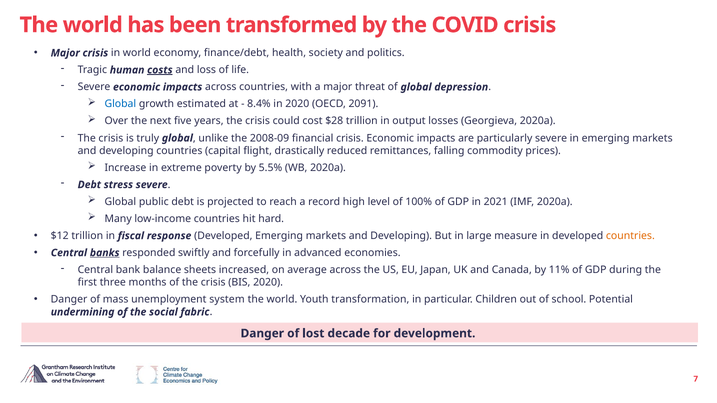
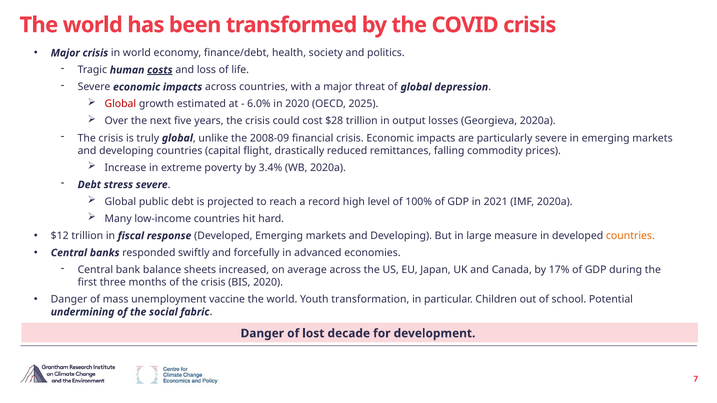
Global at (120, 104) colour: blue -> red
8.4%: 8.4% -> 6.0%
2091: 2091 -> 2025
5.5%: 5.5% -> 3.4%
banks underline: present -> none
11%: 11% -> 17%
system: system -> vaccine
